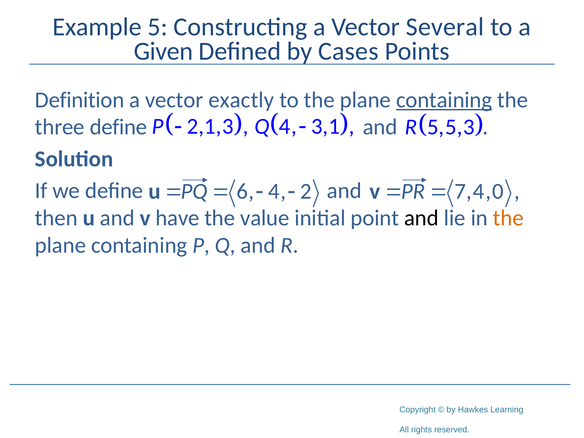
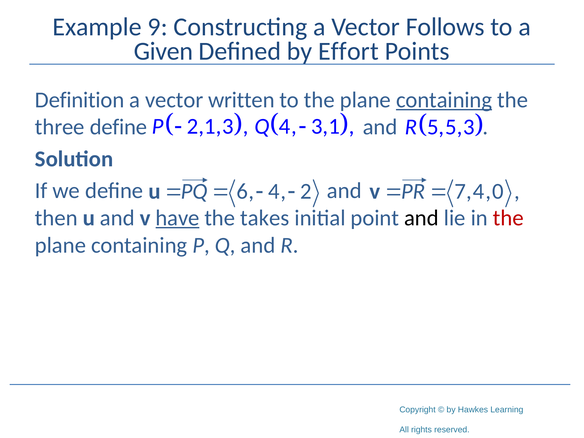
5: 5 -> 9
Several: Several -> Follows
Cases: Cases -> Effort
exactly: exactly -> written
have underline: none -> present
value: value -> takes
the at (508, 218) colour: orange -> red
